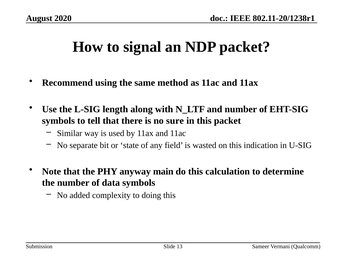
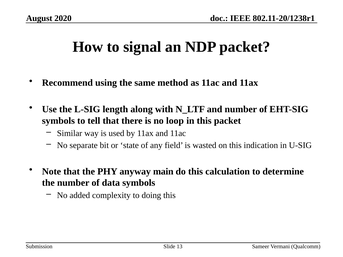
sure: sure -> loop
